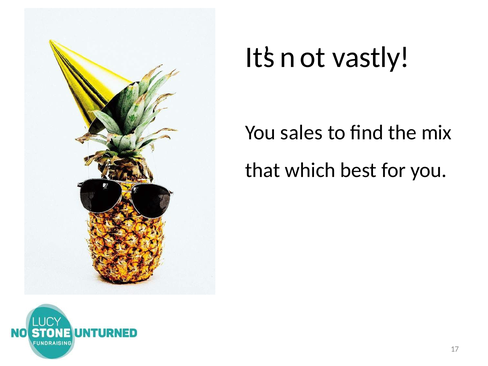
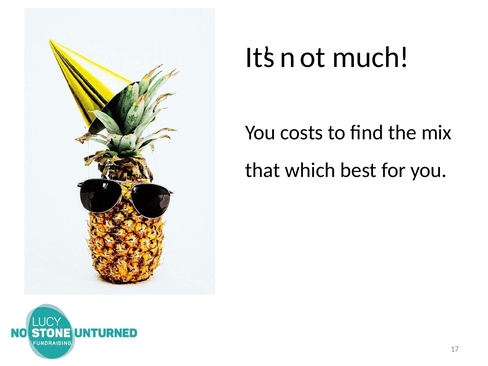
vastly: vastly -> much
sales: sales -> costs
